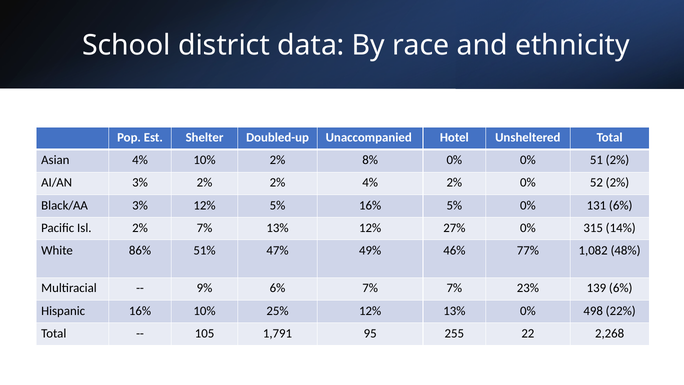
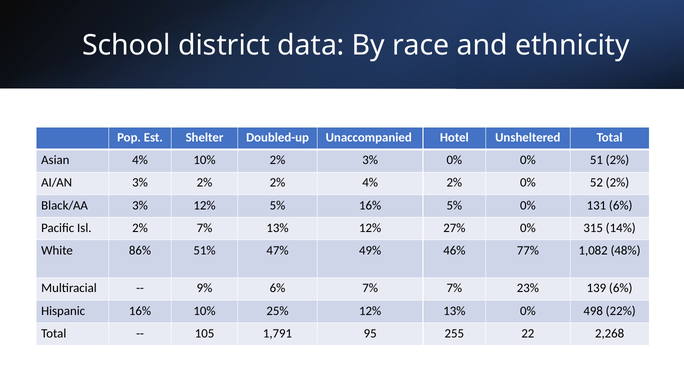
2% 8%: 8% -> 3%
